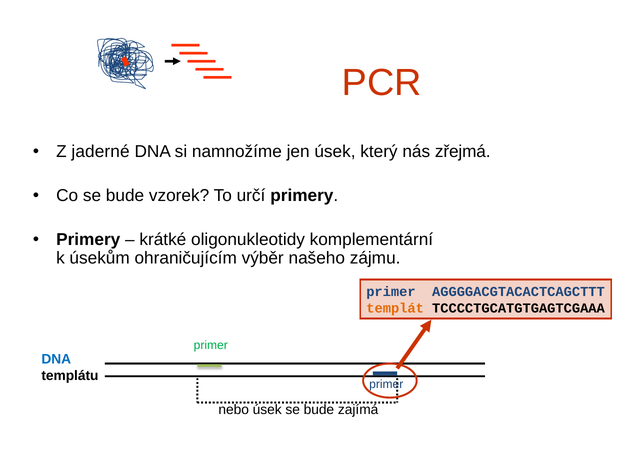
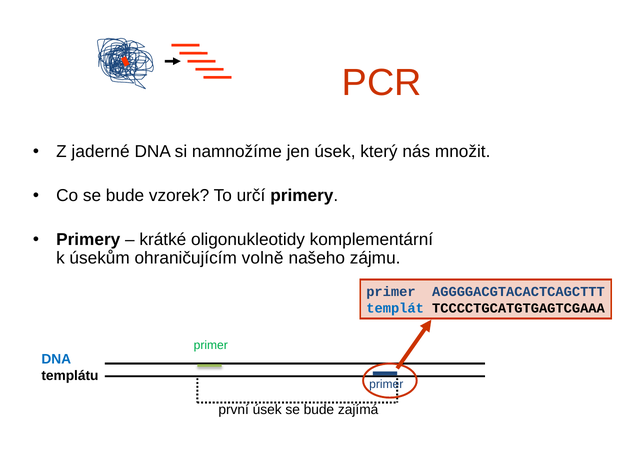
zřejmá: zřejmá -> množit
výběr: výběr -> volně
templát colour: orange -> blue
nebo: nebo -> první
